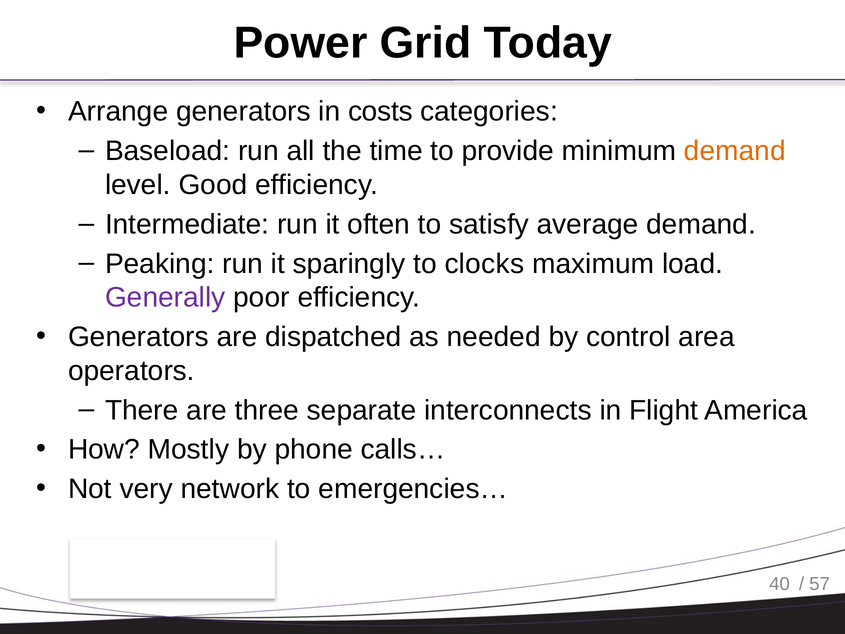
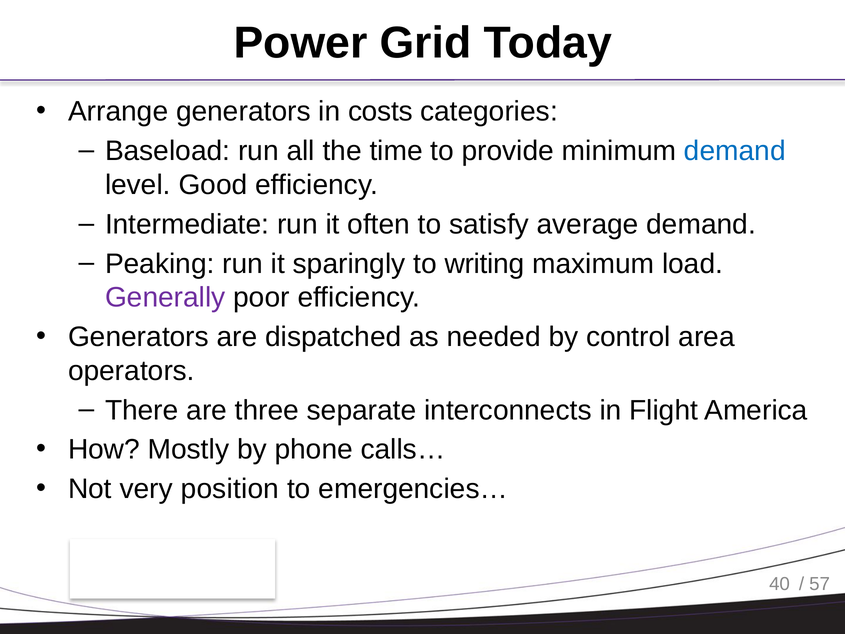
demand at (735, 151) colour: orange -> blue
clocks: clocks -> writing
network: network -> position
